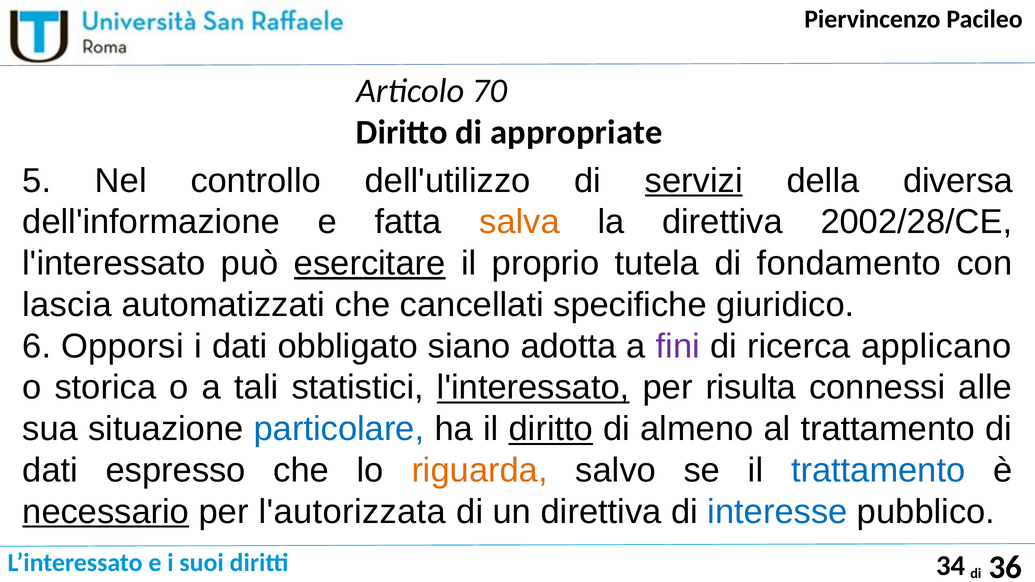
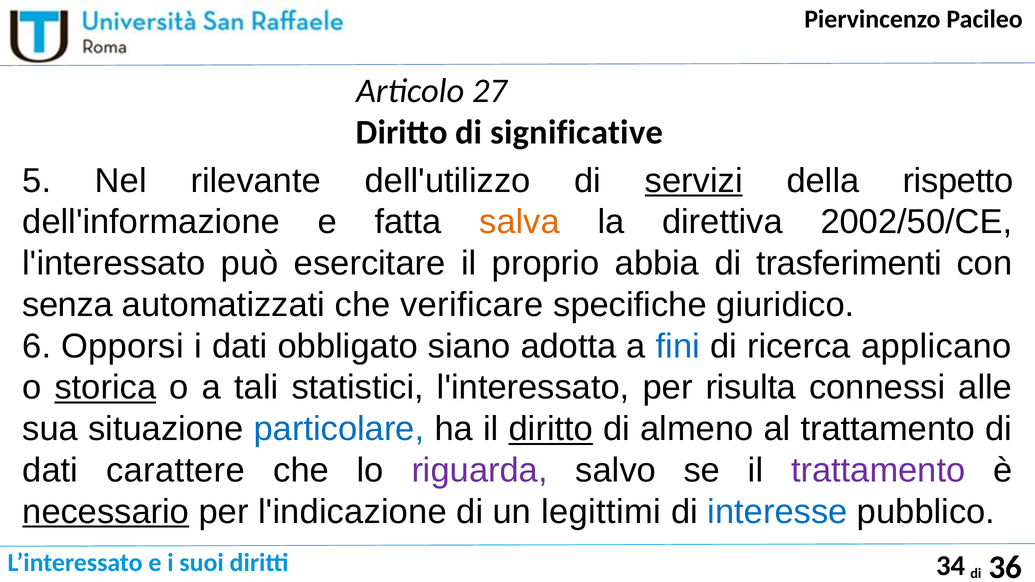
70: 70 -> 27
appropriate: appropriate -> significative
controllo: controllo -> rilevante
diversa: diversa -> rispetto
2002/28/CE: 2002/28/CE -> 2002/50/CE
esercitare underline: present -> none
tutela: tutela -> abbia
fondamento: fondamento -> trasferimenti
lascia: lascia -> senza
cancellati: cancellati -> verificare
fini colour: purple -> blue
storica underline: none -> present
l'interessato at (533, 388) underline: present -> none
espresso: espresso -> carattere
riguarda colour: orange -> purple
trattamento at (878, 471) colour: blue -> purple
l'autorizzata: l'autorizzata -> l'indicazione
un direttiva: direttiva -> legittimi
